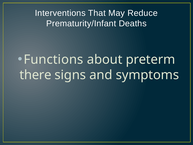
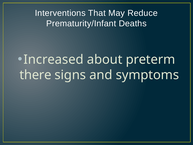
Functions: Functions -> Increased
